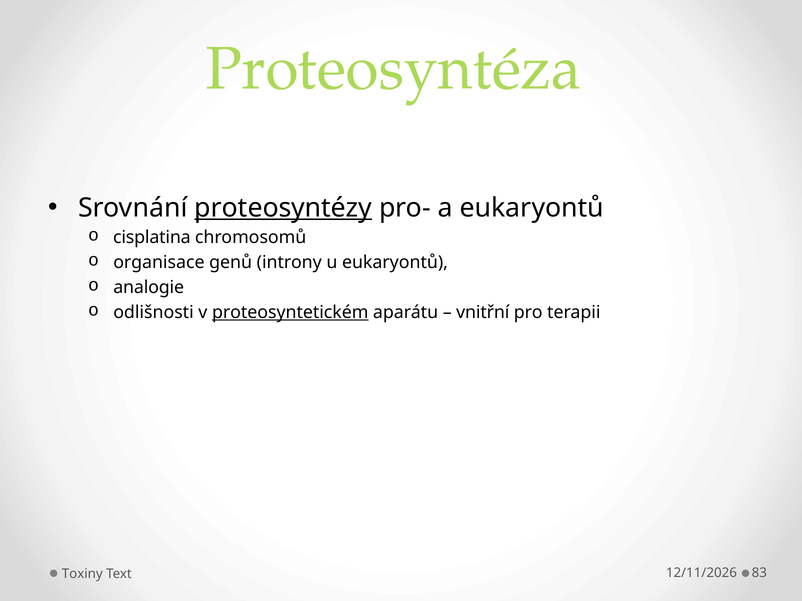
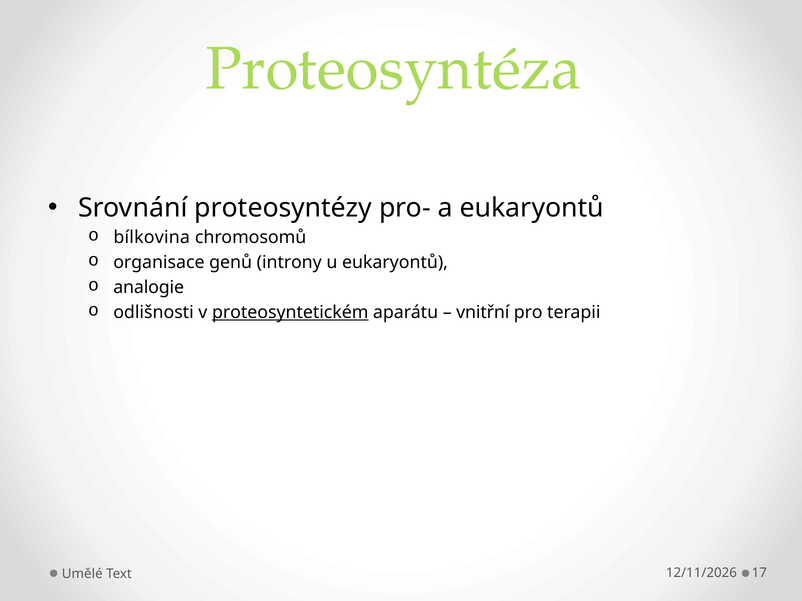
proteosyntézy underline: present -> none
cisplatina: cisplatina -> bílkovina
Toxiny: Toxiny -> Umělé
83: 83 -> 17
